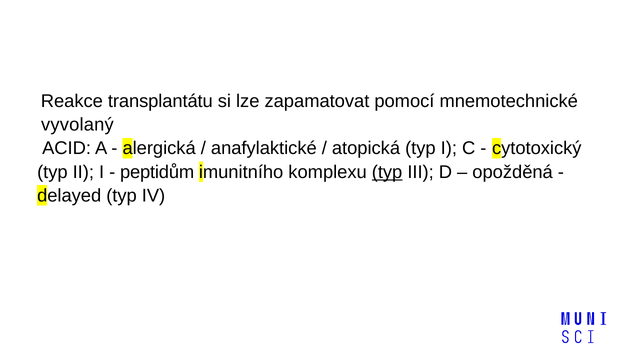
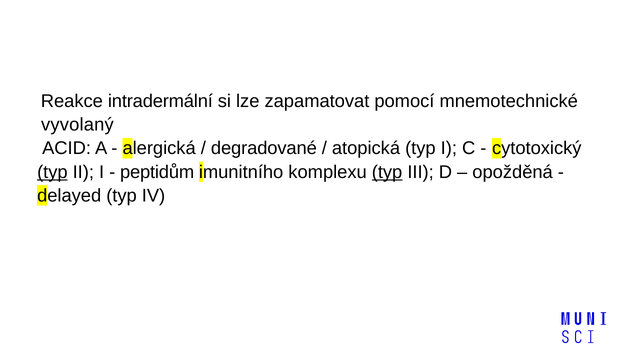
transplantátu: transplantátu -> intradermální
anafylaktické: anafylaktické -> degradované
typ at (52, 172) underline: none -> present
